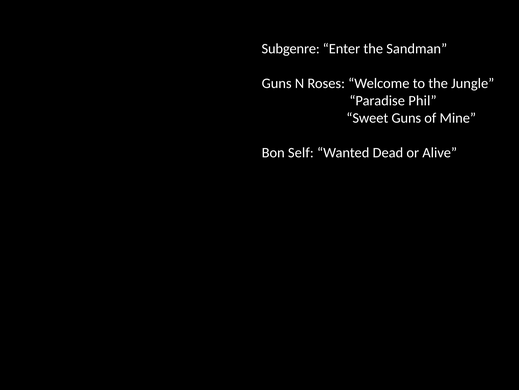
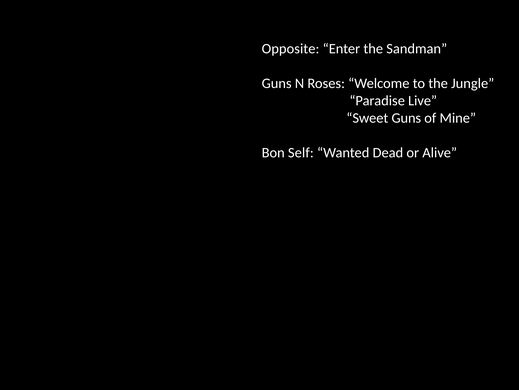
Subgenre: Subgenre -> Opposite
Phil: Phil -> Live
